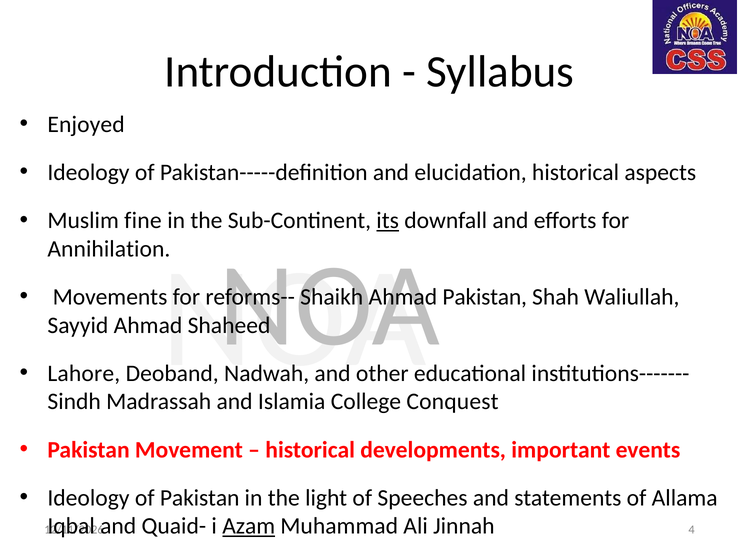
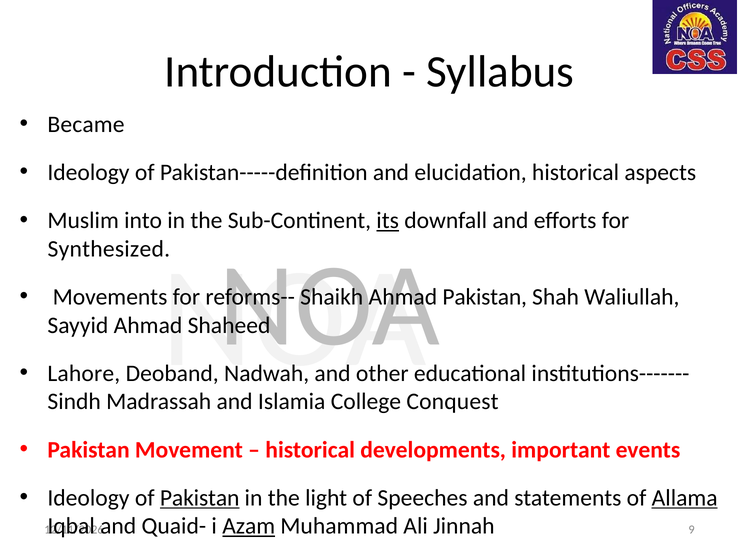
Enjoyed: Enjoyed -> Became
fine: fine -> into
Annihilation: Annihilation -> Synthesized
Pakistan at (200, 497) underline: none -> present
Allama underline: none -> present
4: 4 -> 9
